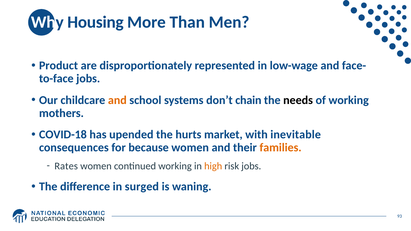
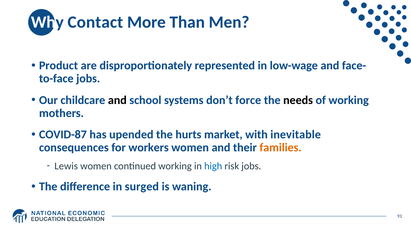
Housing: Housing -> Contact
and at (117, 100) colour: orange -> black
chain: chain -> force
COVID-18: COVID-18 -> COVID-87
because: because -> workers
Rates: Rates -> Lewis
high colour: orange -> blue
